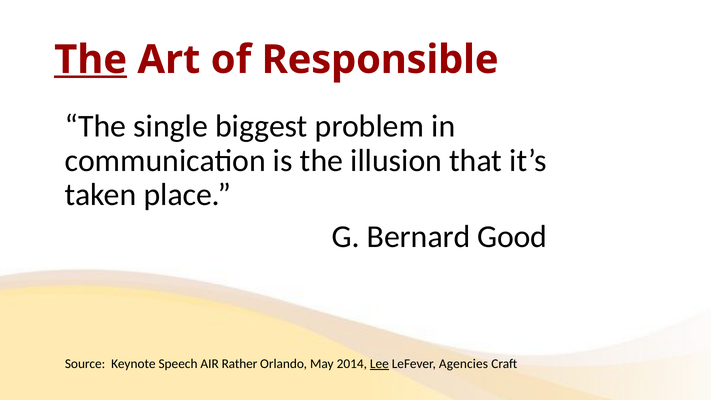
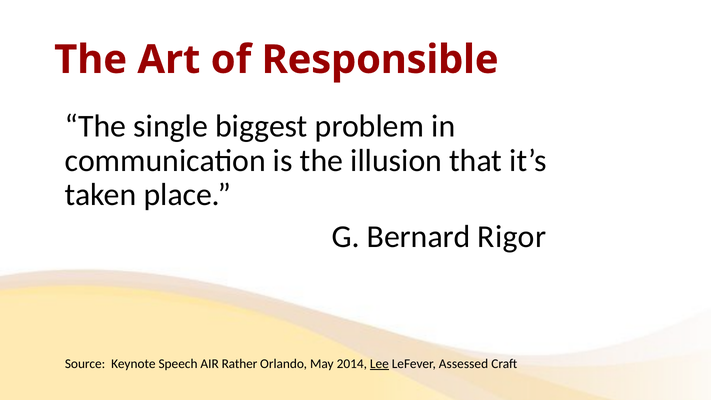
The at (91, 60) underline: present -> none
Good: Good -> Rigor
Agencies: Agencies -> Assessed
